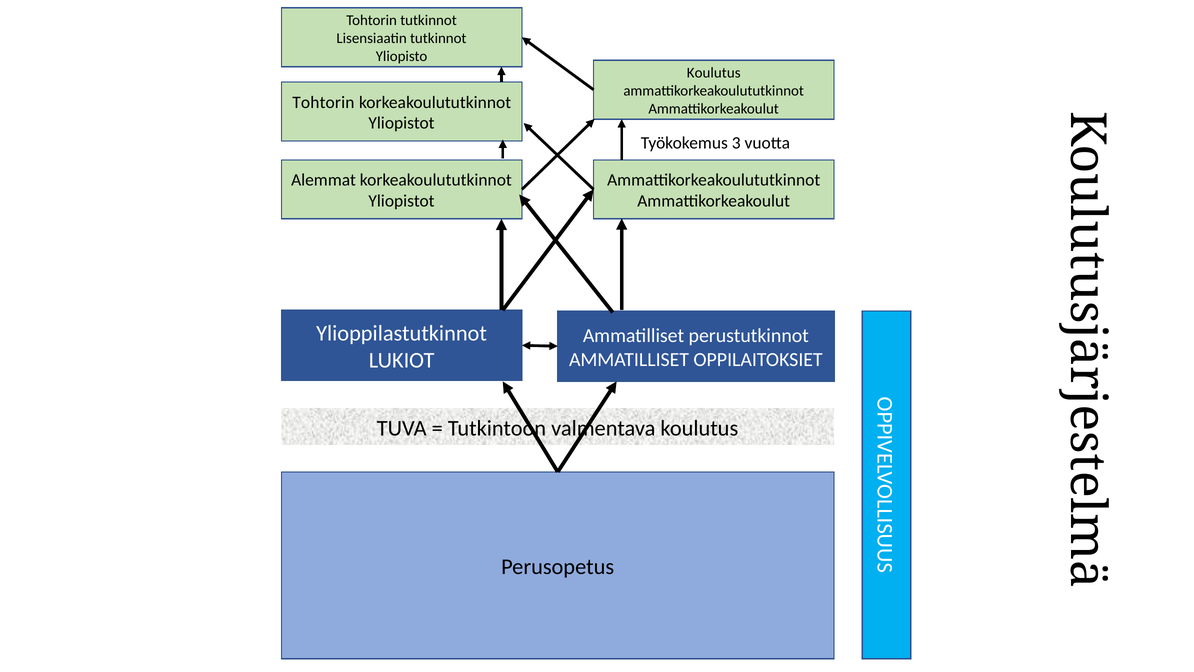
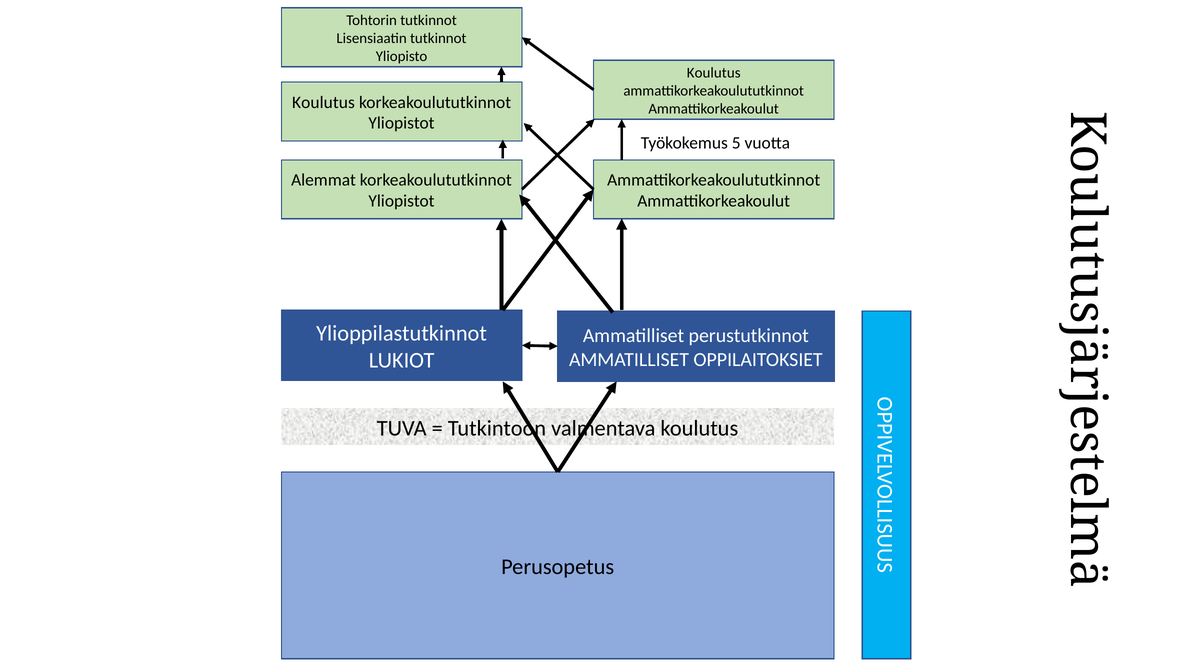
Tohtorin at (323, 102): Tohtorin -> Koulutus
3: 3 -> 5
